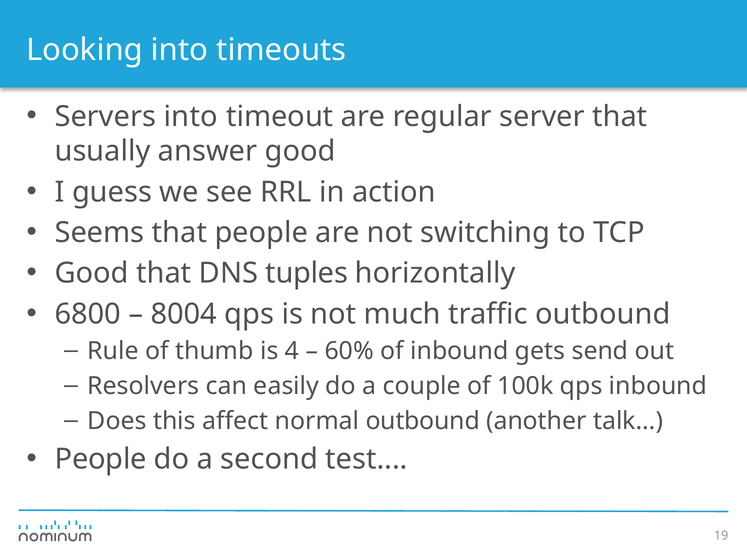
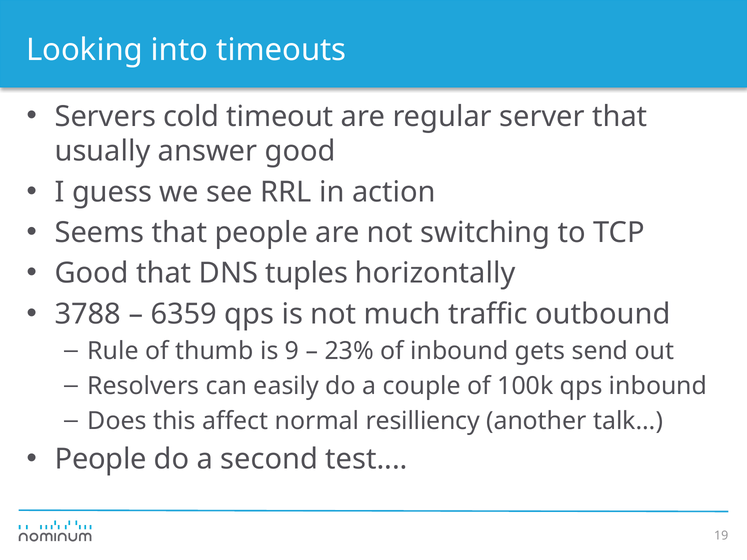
Servers into: into -> cold
6800: 6800 -> 3788
8004: 8004 -> 6359
4: 4 -> 9
60%: 60% -> 23%
normal outbound: outbound -> resilliency
